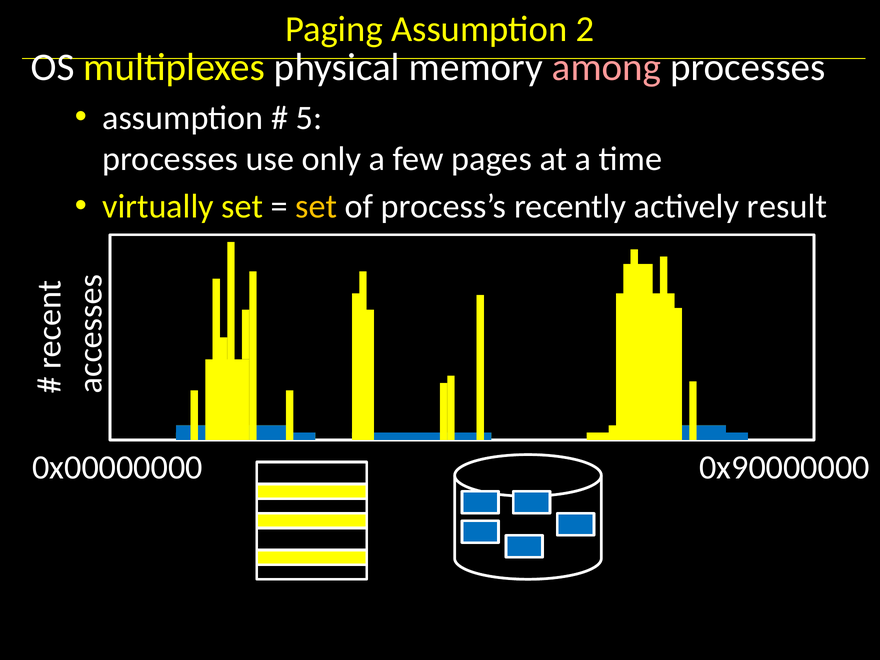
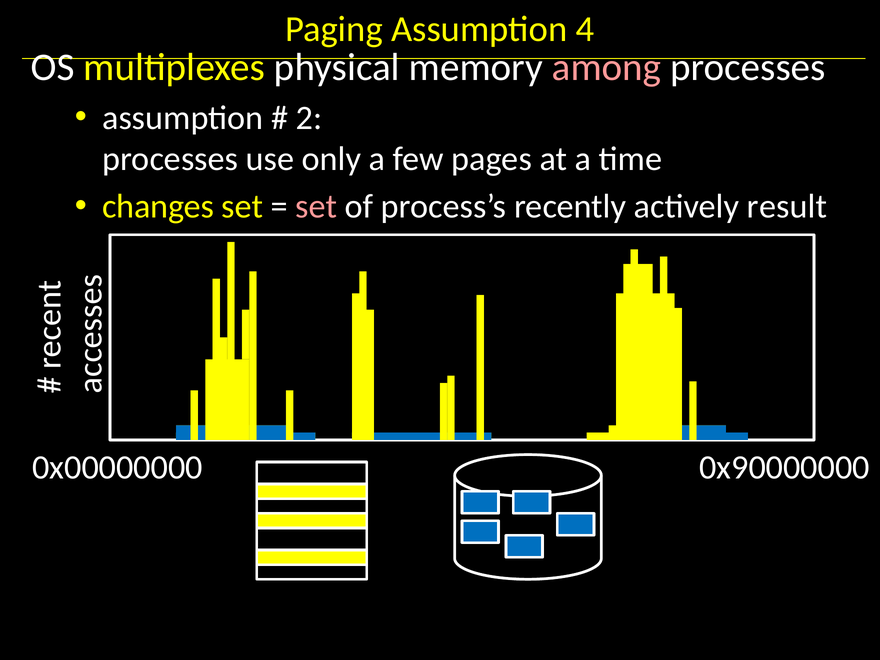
2: 2 -> 4
5: 5 -> 2
virtually: virtually -> changes
set at (316, 207) colour: yellow -> pink
